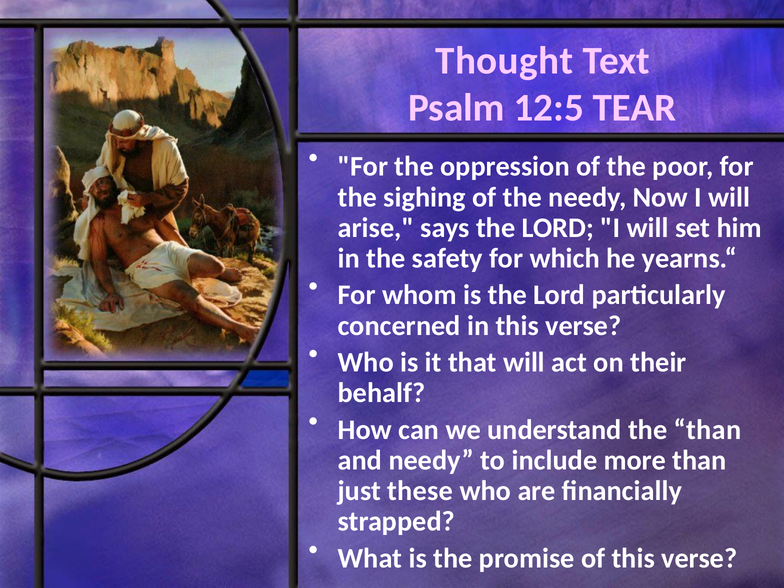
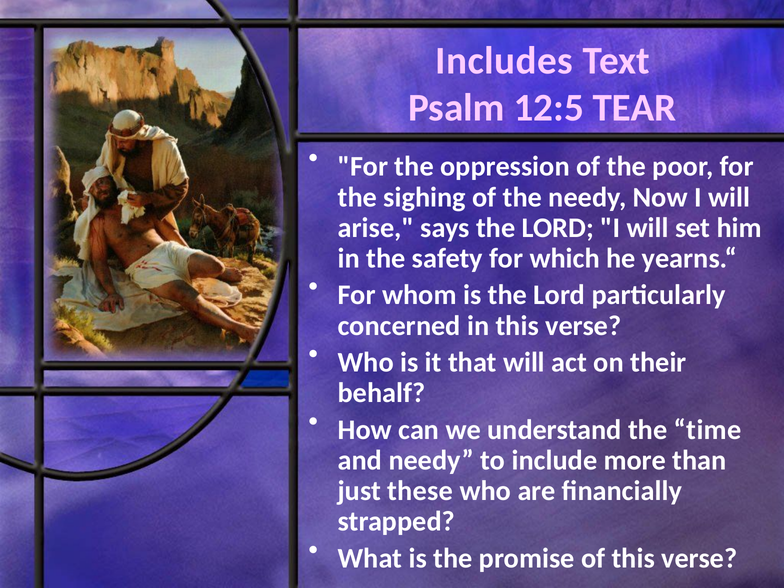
Thought: Thought -> Includes
the than: than -> time
